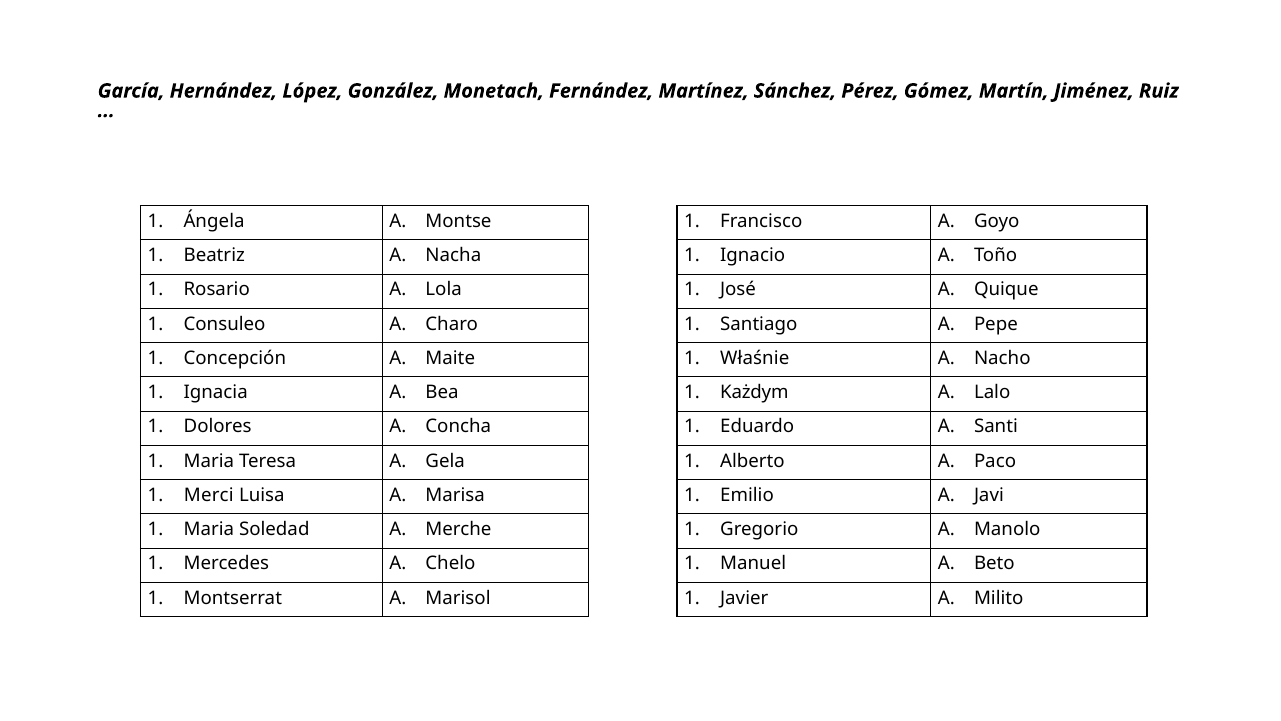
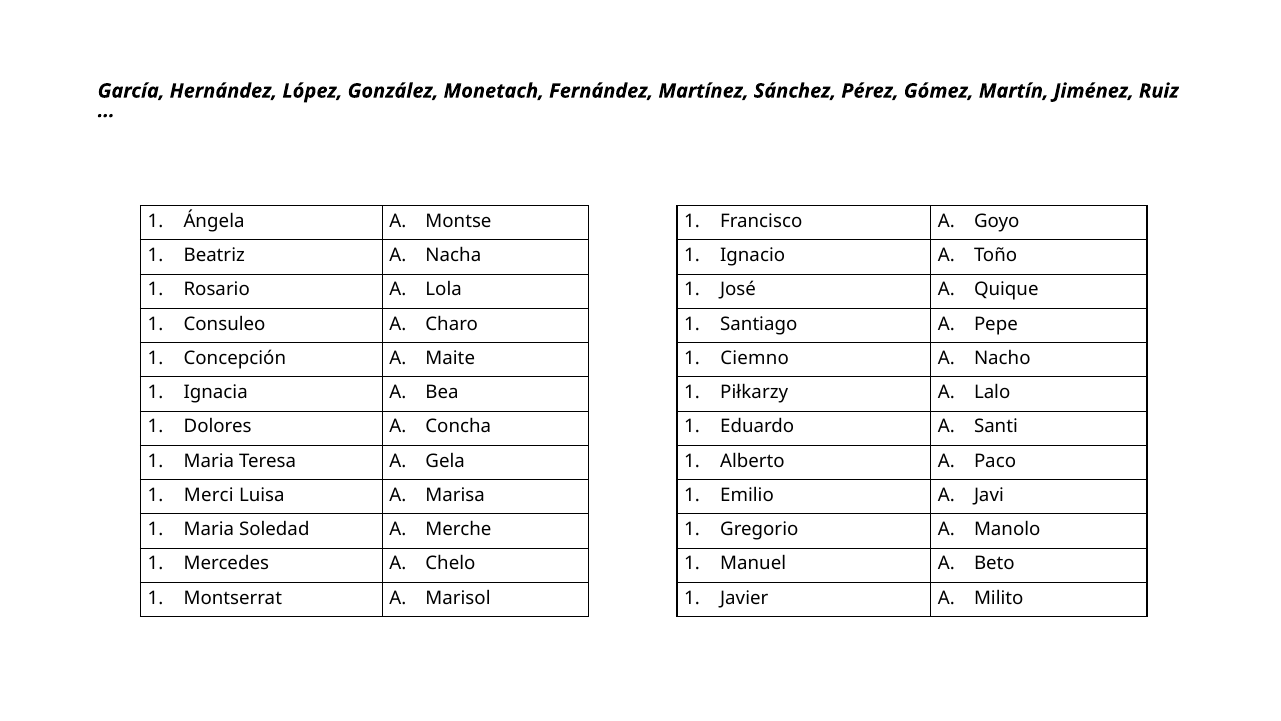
Właśnie: Właśnie -> Ciemno
Każdym: Każdym -> Piłkarzy
